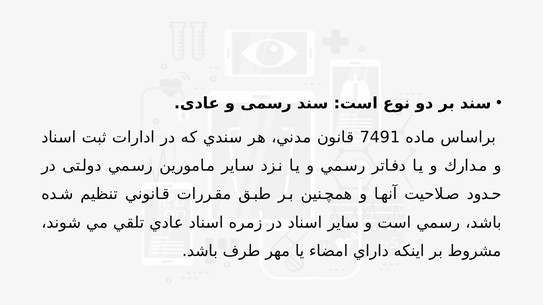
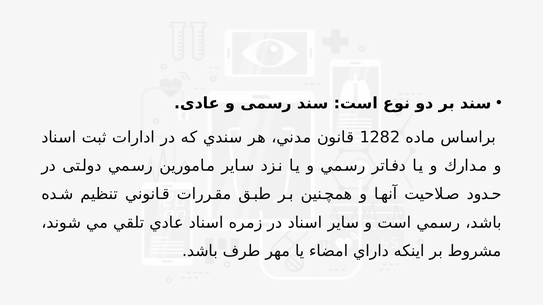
7491: 7491 -> 1282
